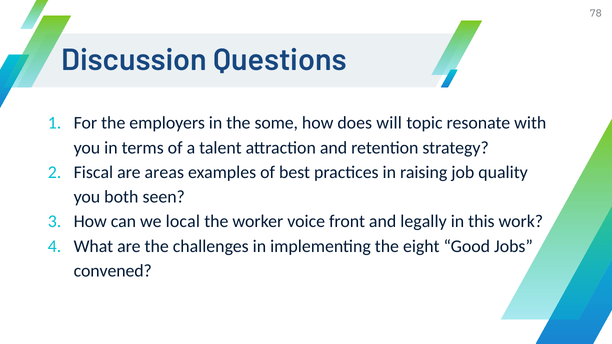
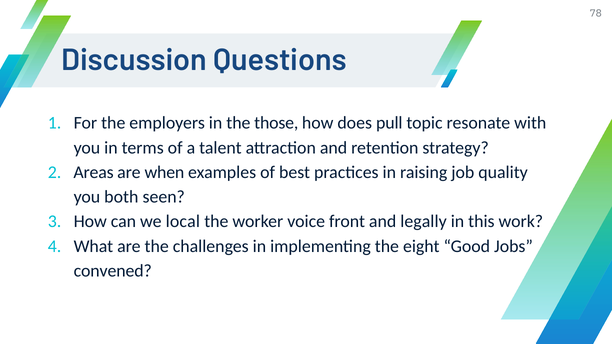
some: some -> those
will: will -> pull
Fiscal: Fiscal -> Areas
areas: areas -> when
